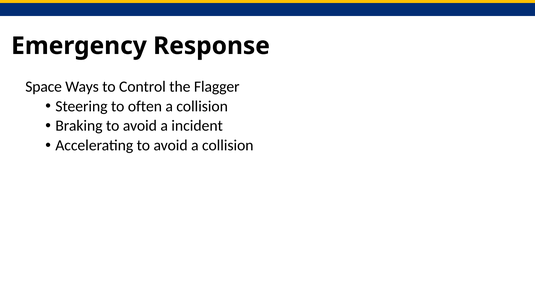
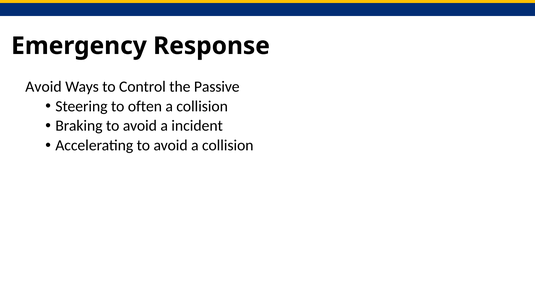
Space at (44, 87): Space -> Avoid
Flagger: Flagger -> Passive
